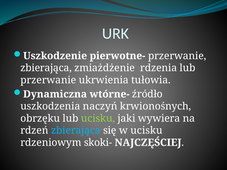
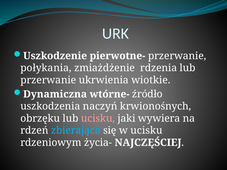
zbierająca at (46, 68): zbierająca -> połykania
tułowia: tułowia -> wiotkie
ucisku at (98, 119) colour: light green -> pink
skoki-: skoki- -> życia-
